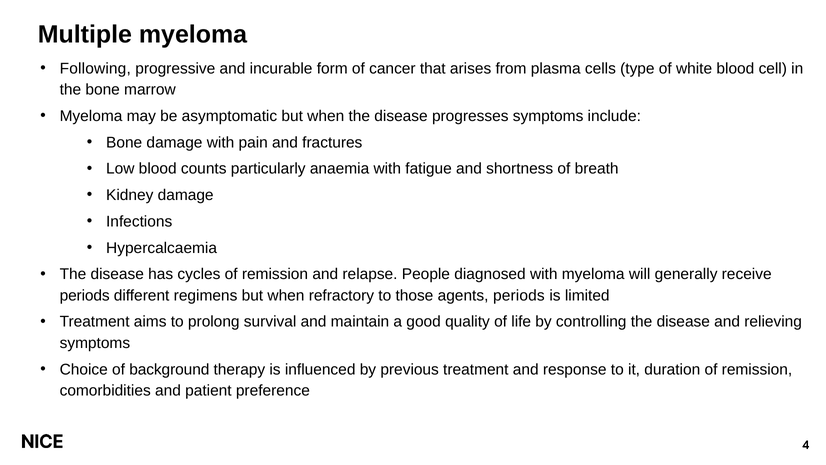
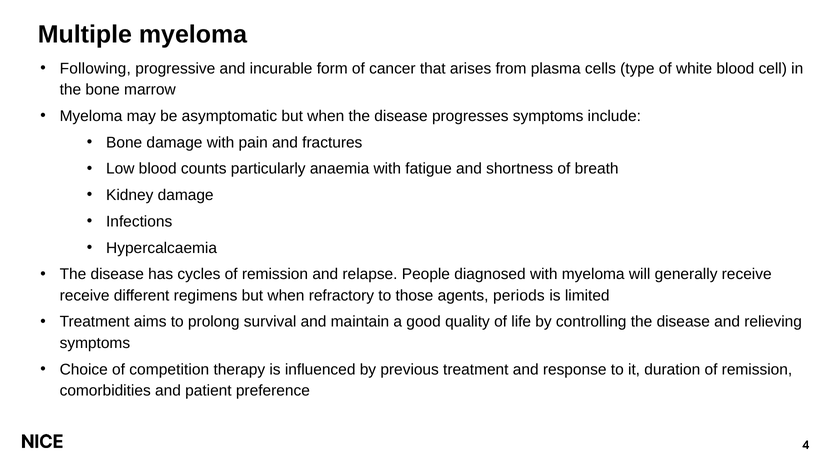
periods at (85, 295): periods -> receive
background: background -> competition
